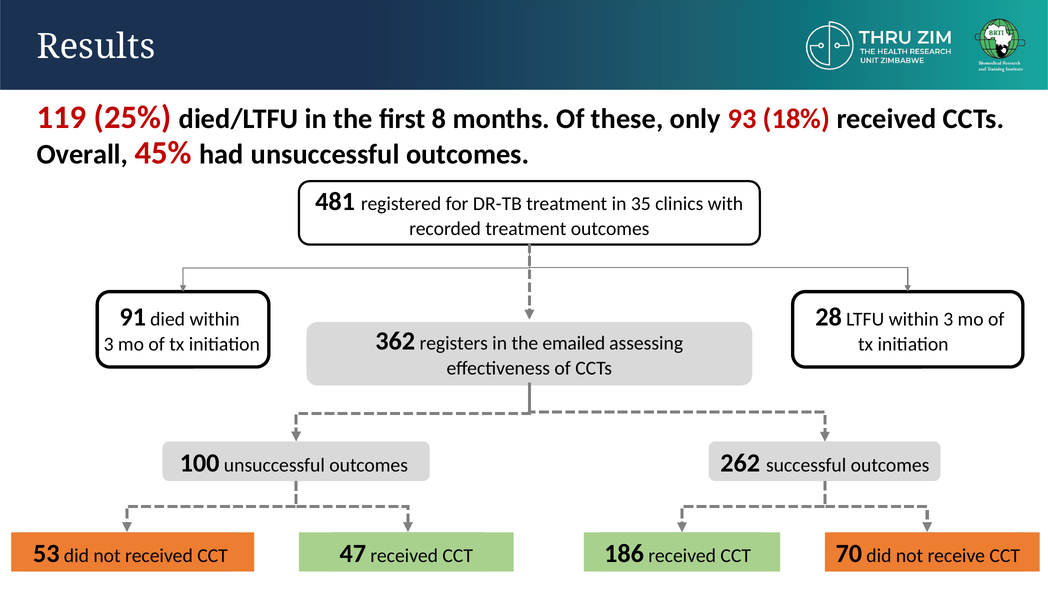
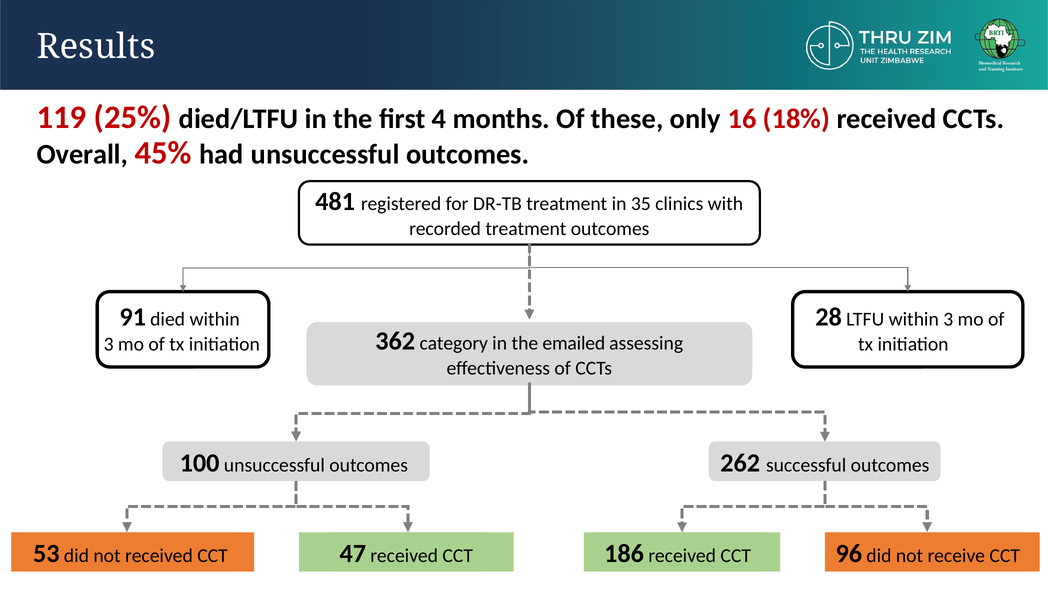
8: 8 -> 4
93: 93 -> 16
registers: registers -> category
70: 70 -> 96
